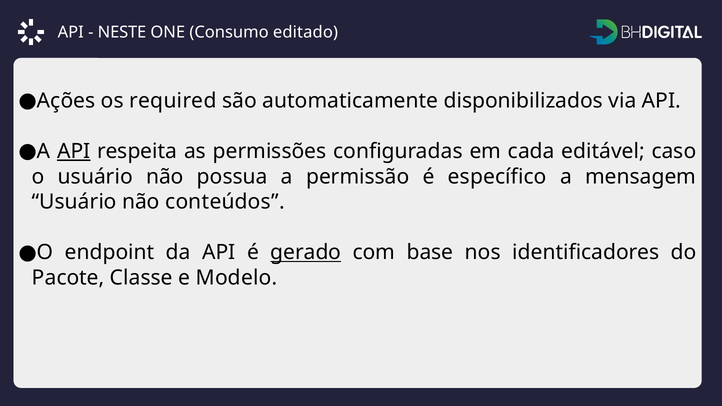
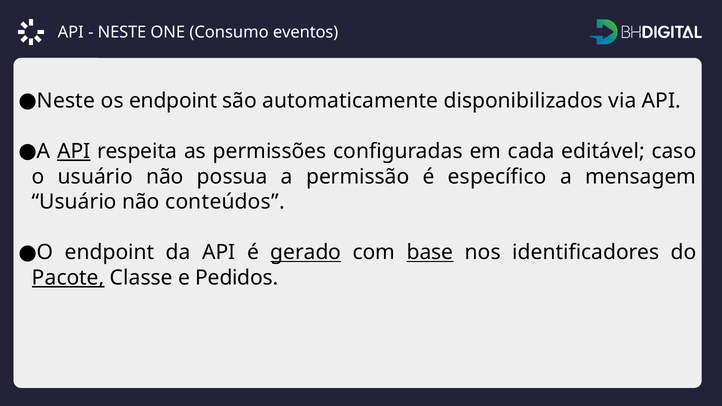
editado: editado -> eventos
Ações at (66, 101): Ações -> Neste
os required: required -> endpoint
base underline: none -> present
Pacote underline: none -> present
Modelo: Modelo -> Pedidos
